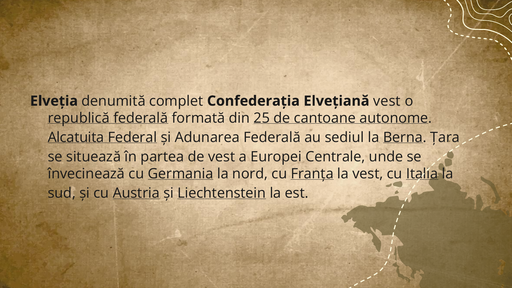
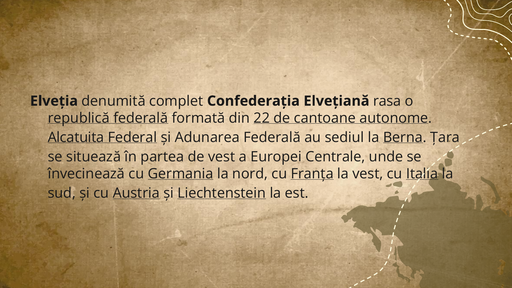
Elvețiană vest: vest -> rasa
25: 25 -> 22
